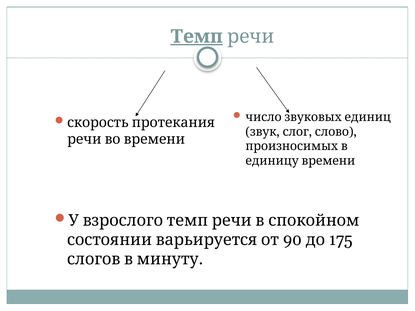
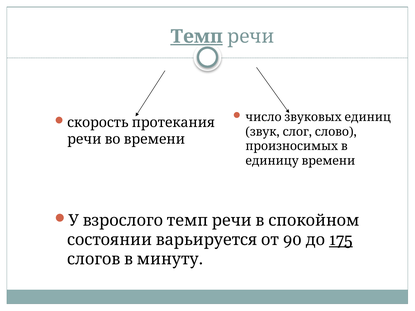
175 underline: none -> present
